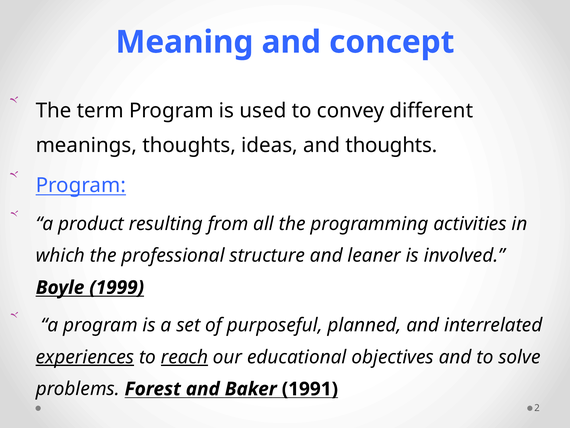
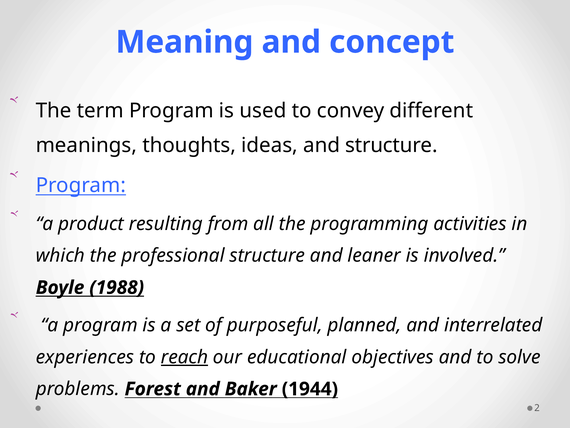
and thoughts: thoughts -> structure
1999: 1999 -> 1988
experiences underline: present -> none
1991: 1991 -> 1944
